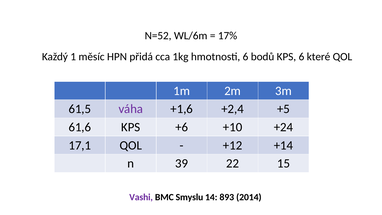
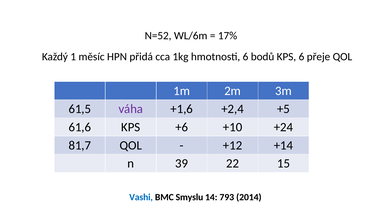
které: které -> přeje
17,1: 17,1 -> 81,7
Vashi colour: purple -> blue
893: 893 -> 793
